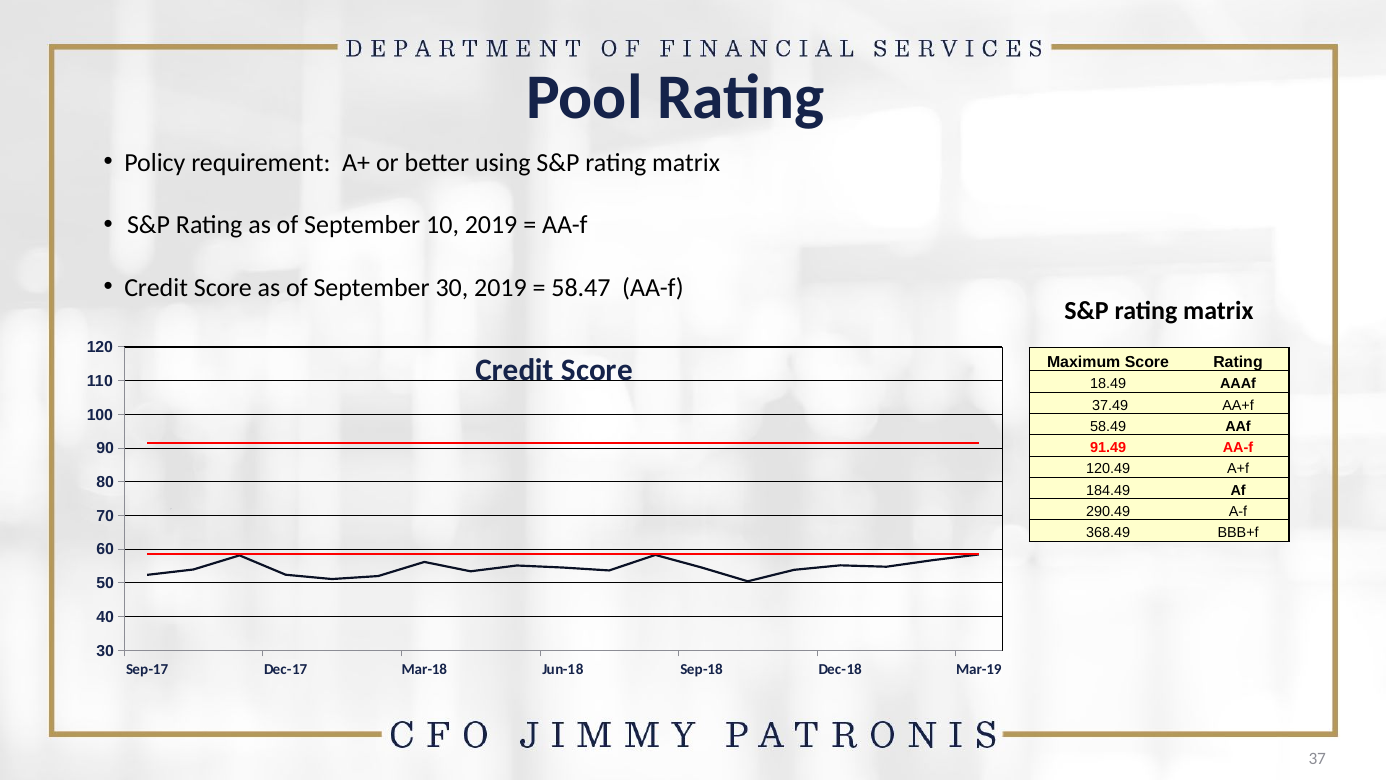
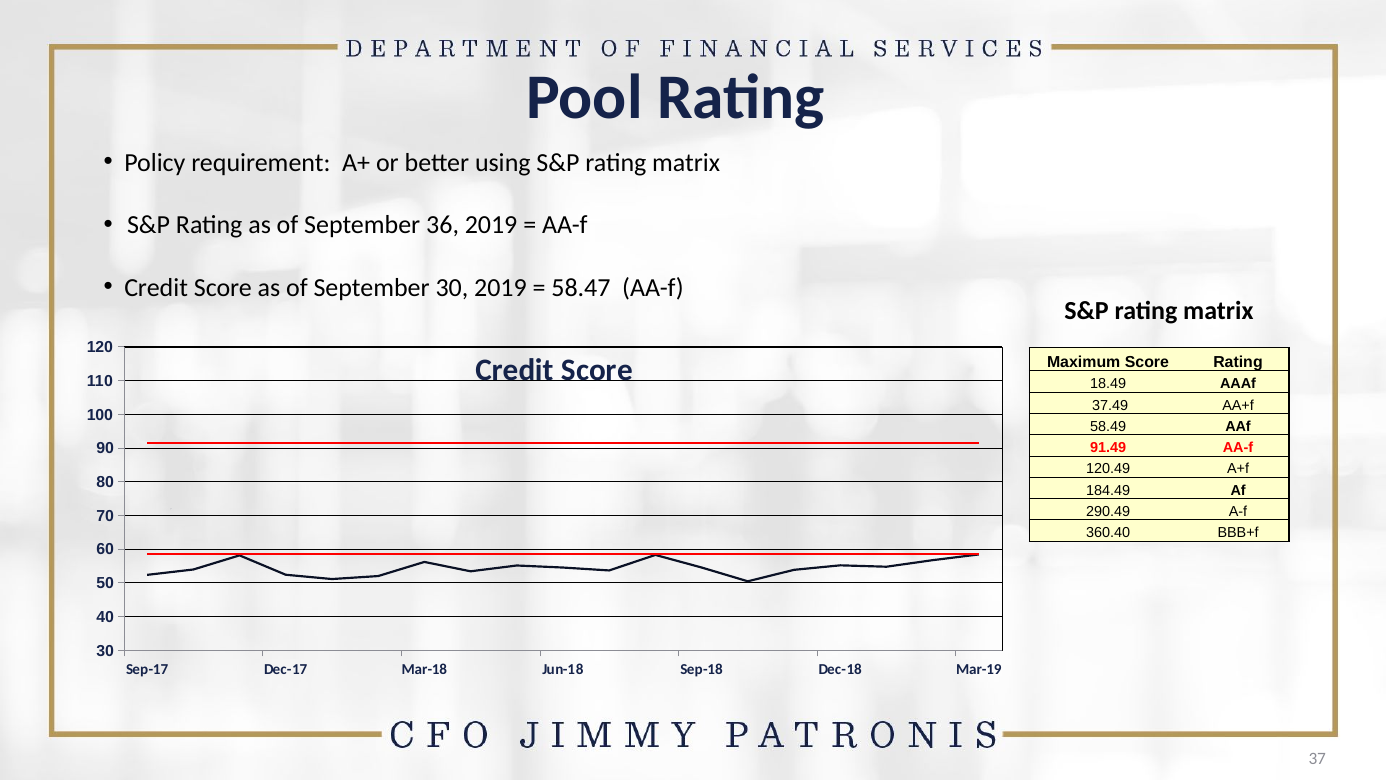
10: 10 -> 36
368.49: 368.49 -> 360.40
